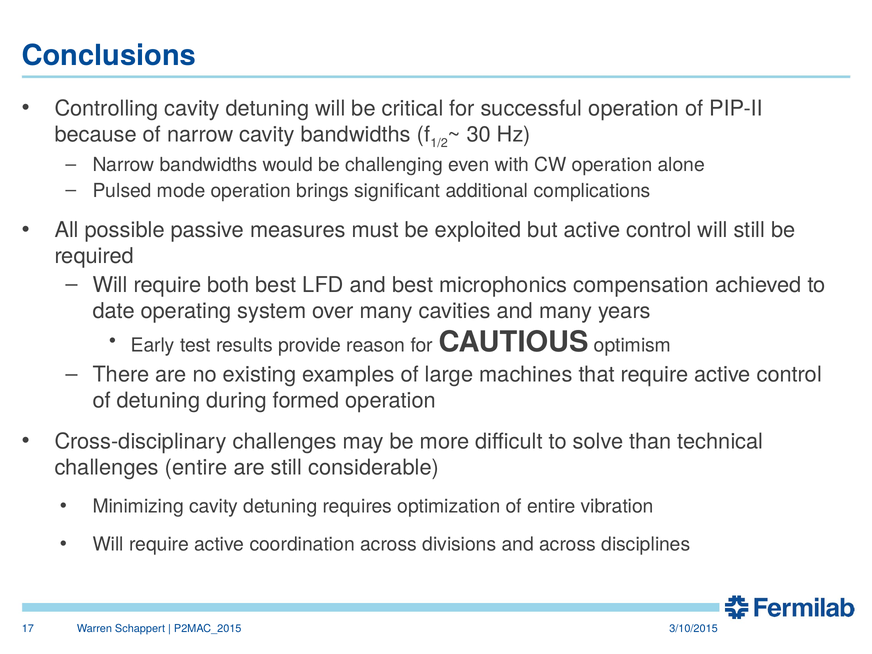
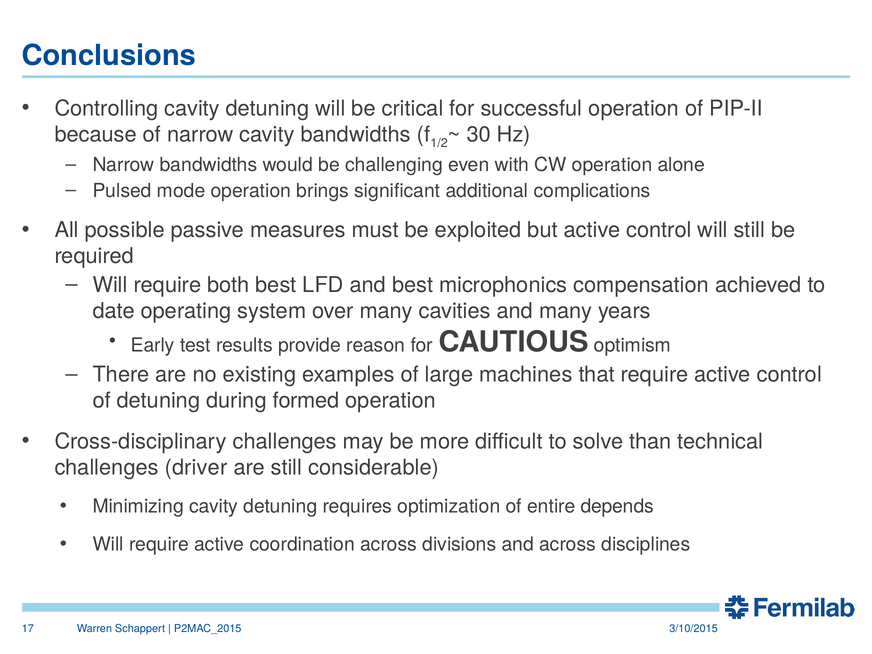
challenges entire: entire -> driver
vibration: vibration -> depends
